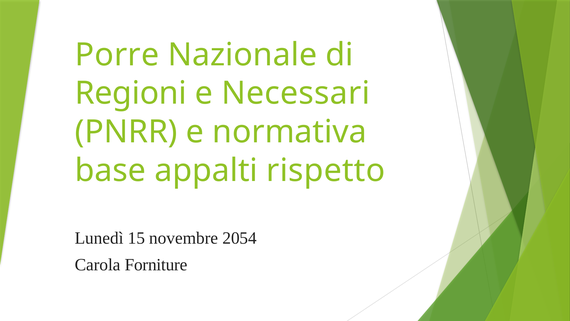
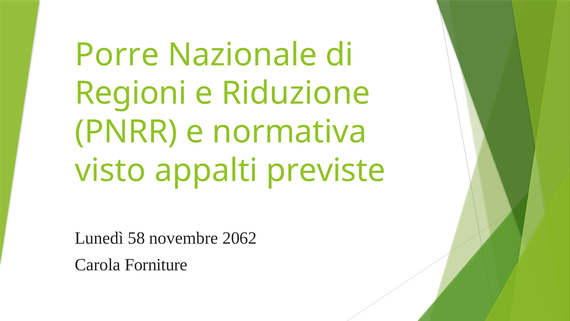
Necessari: Necessari -> Riduzione
base: base -> visto
rispetto: rispetto -> previste
15: 15 -> 58
2054: 2054 -> 2062
